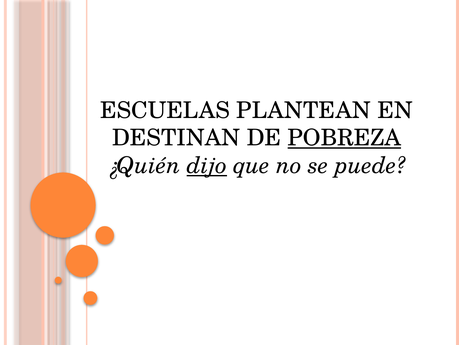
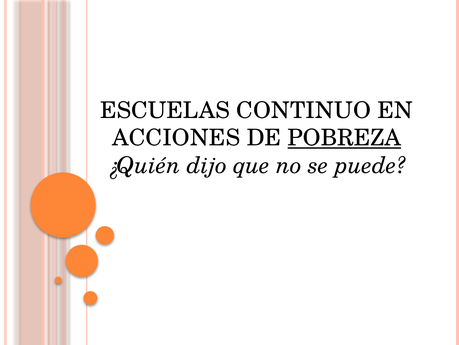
PLANTEAN: PLANTEAN -> CONTINUO
DESTINAN: DESTINAN -> ACCIONES
dijo underline: present -> none
